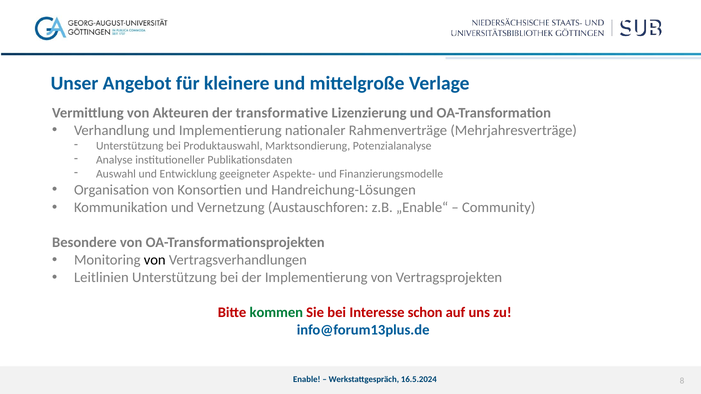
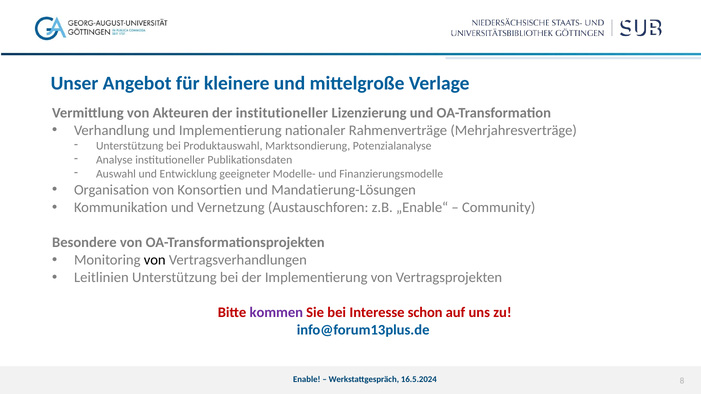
der transformative: transformative -> institutioneller
Aspekte-: Aspekte- -> Modelle-
Handreichung-Lösungen: Handreichung-Lösungen -> Mandatierung-Lösungen
kommen colour: green -> purple
